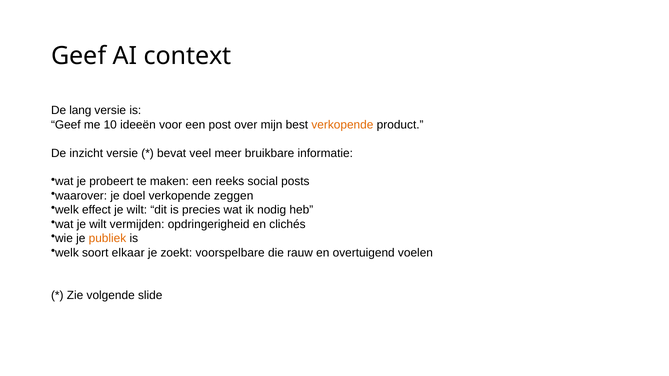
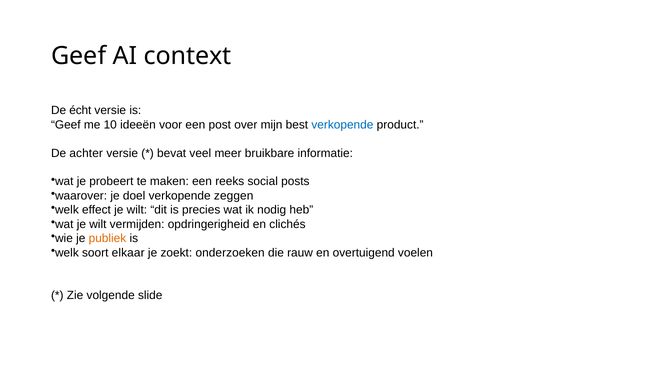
lang: lang -> écht
verkopende at (342, 125) colour: orange -> blue
inzicht: inzicht -> achter
voorspelbare: voorspelbare -> onderzoeken
